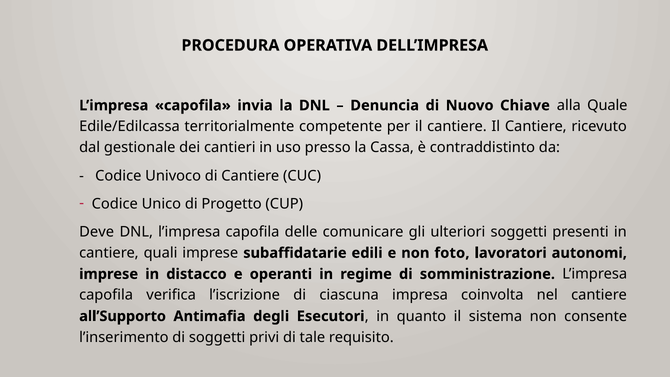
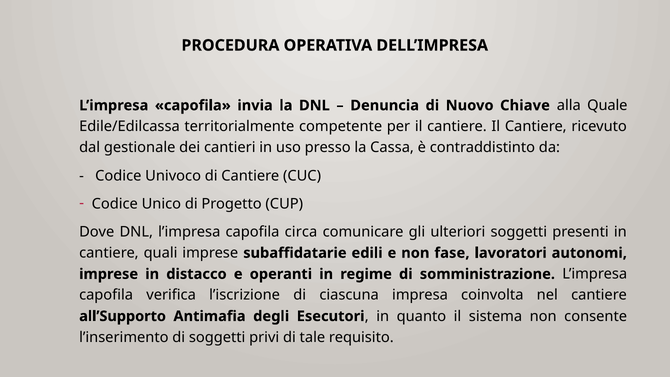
Deve: Deve -> Dove
delle: delle -> circa
foto: foto -> fase
